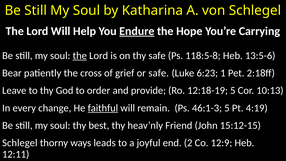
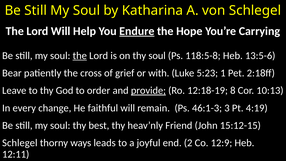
thy safe: safe -> soul
or safe: safe -> with
6:23: 6:23 -> 5:23
provide underline: none -> present
12:18-19 5: 5 -> 8
faithful underline: present -> none
46:1-3 5: 5 -> 3
